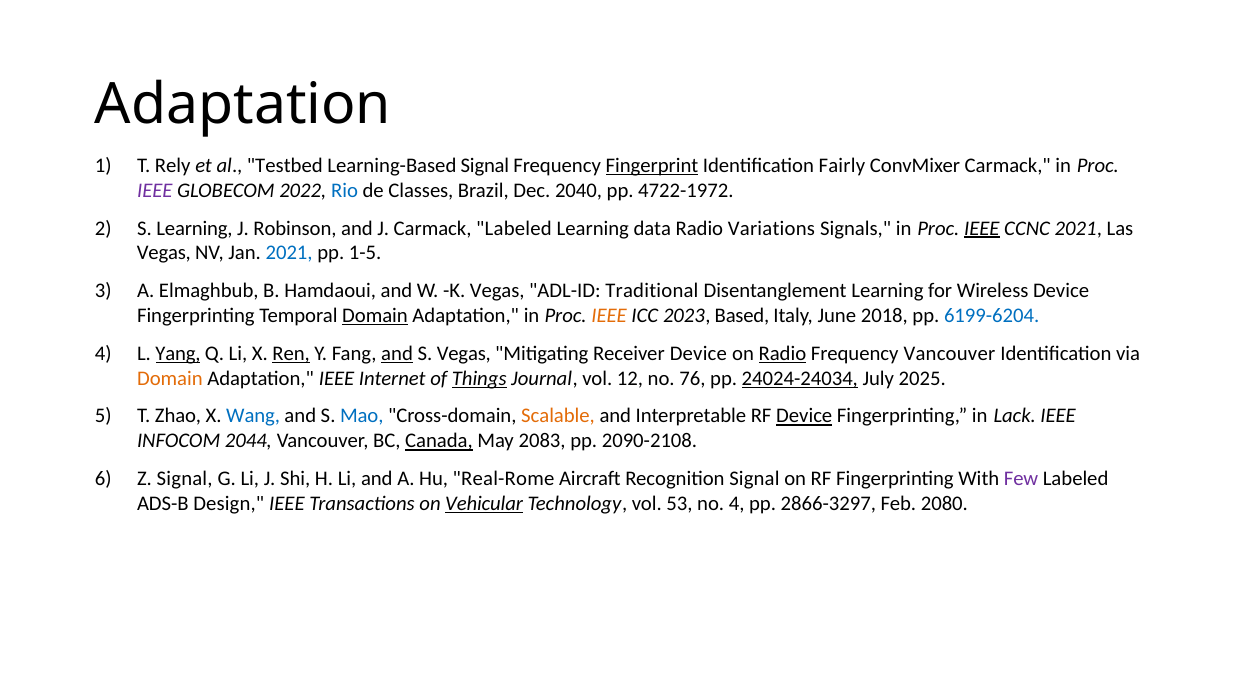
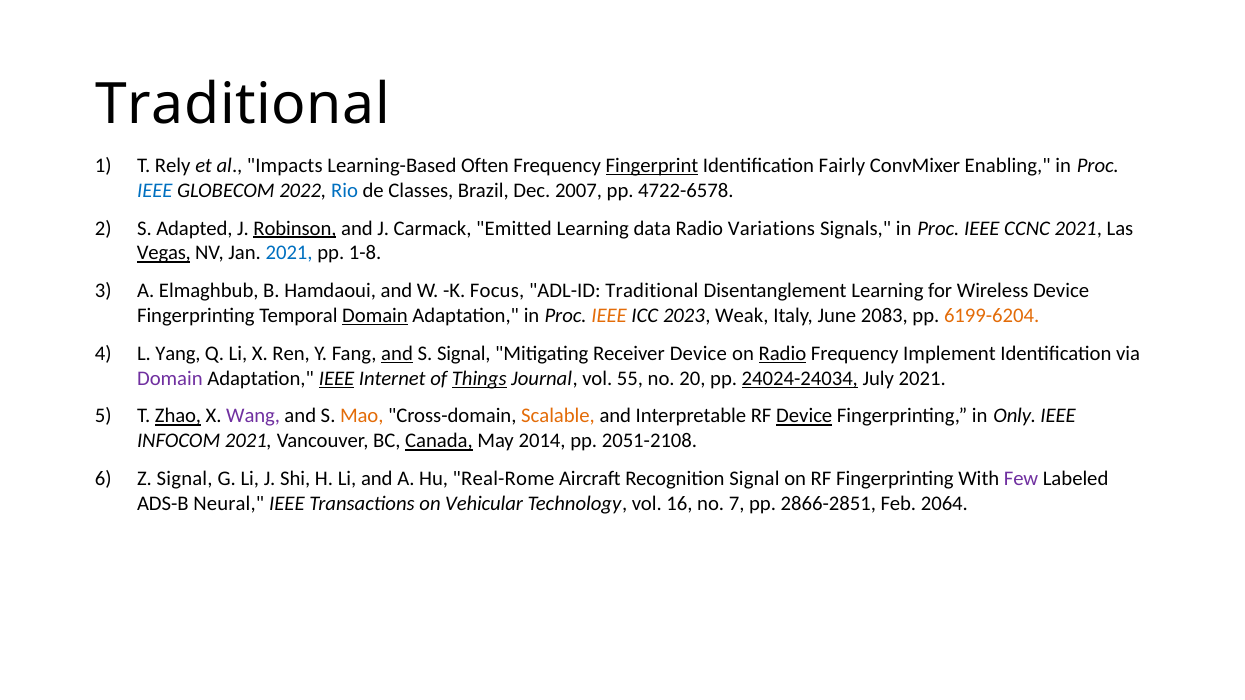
Adaptation at (243, 105): Adaptation -> Traditional
Testbed: Testbed -> Impacts
Learning-Based Signal: Signal -> Often
ConvMixer Carmack: Carmack -> Enabling
IEEE at (155, 190) colour: purple -> blue
2040: 2040 -> 2007
4722-1972: 4722-1972 -> 4722-6578
S Learning: Learning -> Adapted
Robinson underline: none -> present
Carmack Labeled: Labeled -> Emitted
IEEE at (982, 228) underline: present -> none
Vegas at (164, 253) underline: none -> present
1-5: 1-5 -> 1-8
K Vegas: Vegas -> Focus
Based: Based -> Weak
2018: 2018 -> 2083
6199-6204 colour: blue -> orange
Yang underline: present -> none
Ren underline: present -> none
S Vegas: Vegas -> Signal
Frequency Vancouver: Vancouver -> Implement
Domain at (170, 378) colour: orange -> purple
IEEE at (337, 378) underline: none -> present
12: 12 -> 55
76: 76 -> 20
July 2025: 2025 -> 2021
Zhao underline: none -> present
Wang colour: blue -> purple
Mao colour: blue -> orange
Lack: Lack -> Only
INFOCOM 2044: 2044 -> 2021
2083: 2083 -> 2014
2090-2108: 2090-2108 -> 2051-2108
Design: Design -> Neural
Vehicular underline: present -> none
53: 53 -> 16
no 4: 4 -> 7
2866-3297: 2866-3297 -> 2866-2851
2080: 2080 -> 2064
